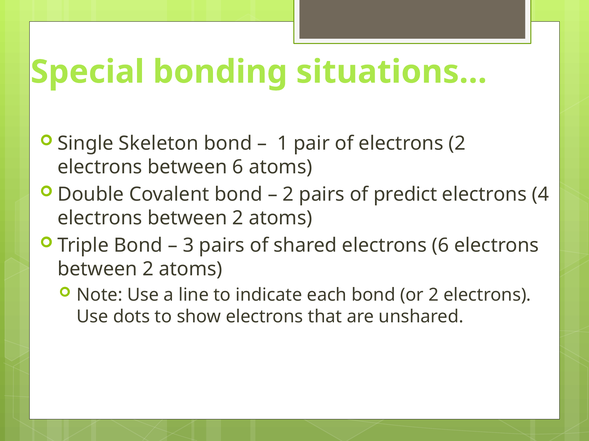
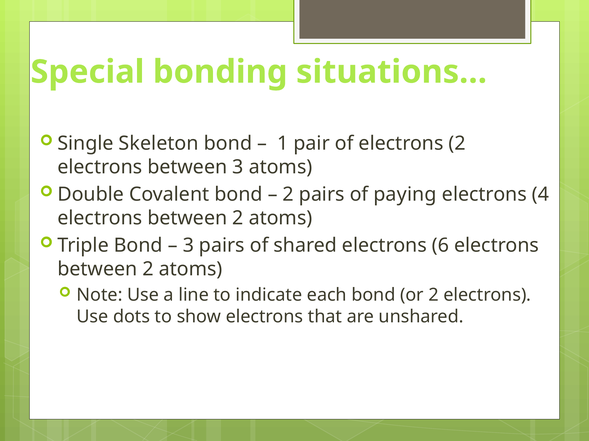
between 6: 6 -> 3
predict: predict -> paying
